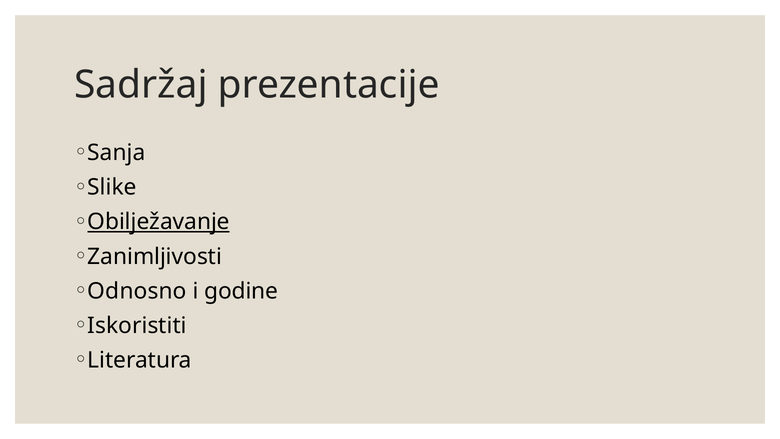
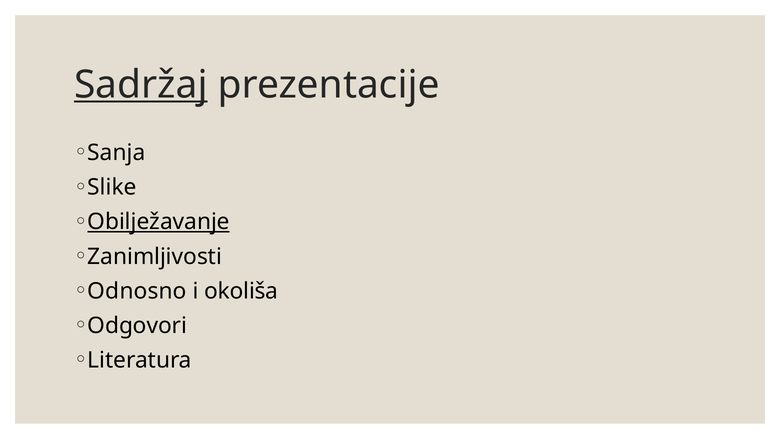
Sadržaj underline: none -> present
godine: godine -> okoliša
Iskoristiti: Iskoristiti -> Odgovori
